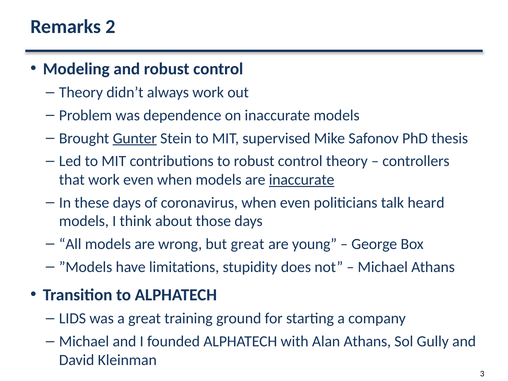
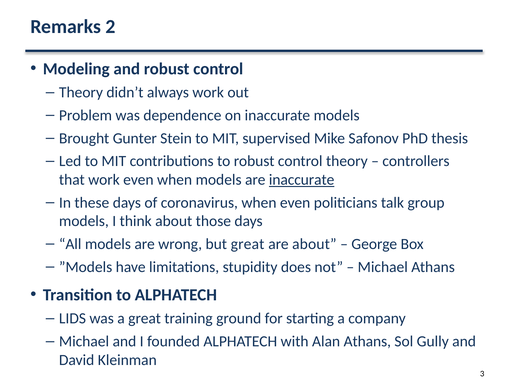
Gunter underline: present -> none
heard: heard -> group
are young: young -> about
